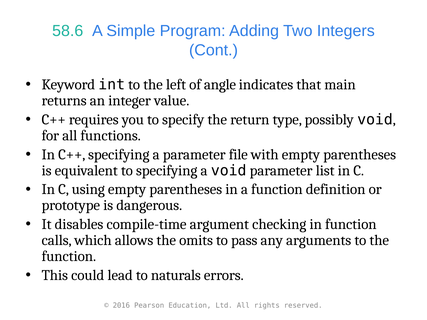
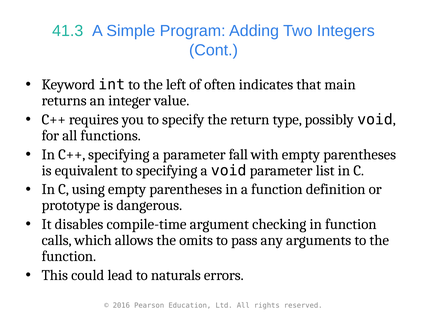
58.6: 58.6 -> 41.3
angle: angle -> often
file: file -> fall
